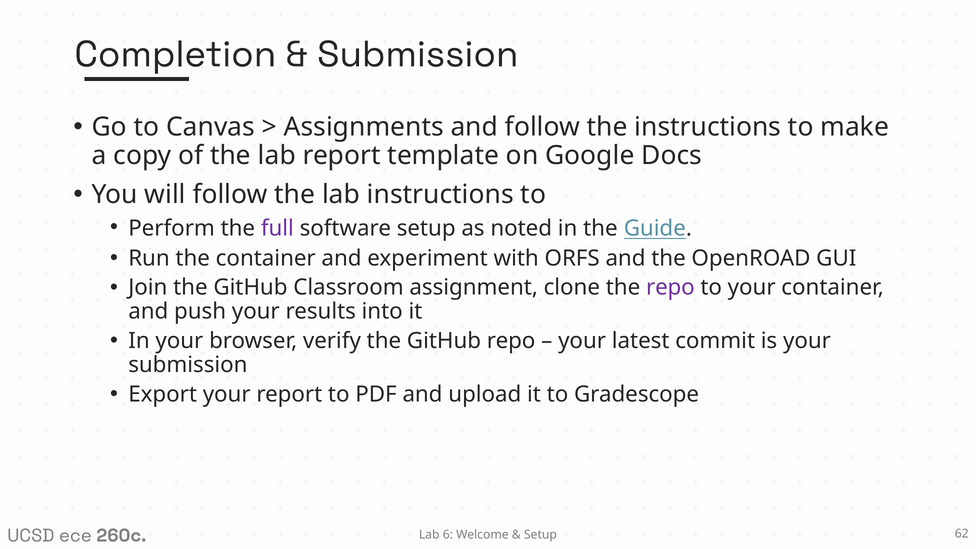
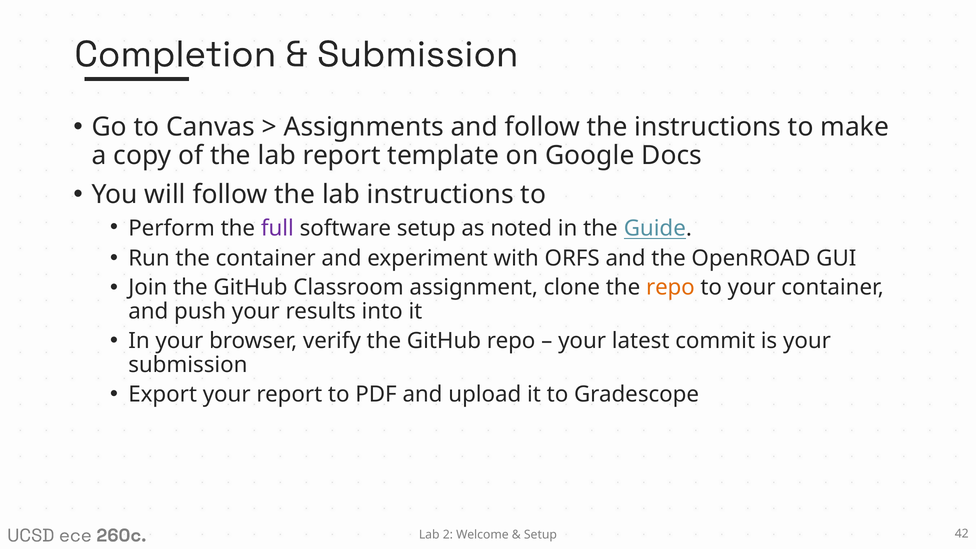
repo at (670, 287) colour: purple -> orange
6: 6 -> 2
62: 62 -> 42
